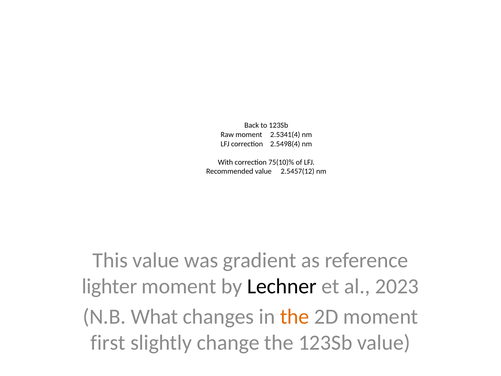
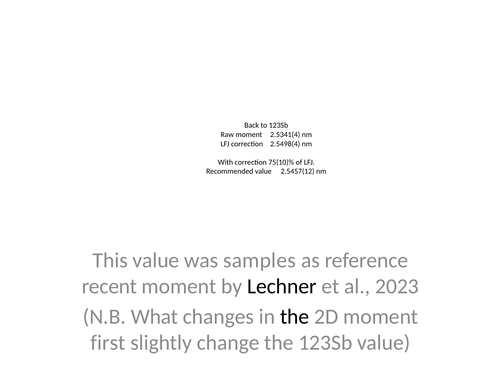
gradient: gradient -> samples
lighter: lighter -> recent
the at (295, 316) colour: orange -> black
